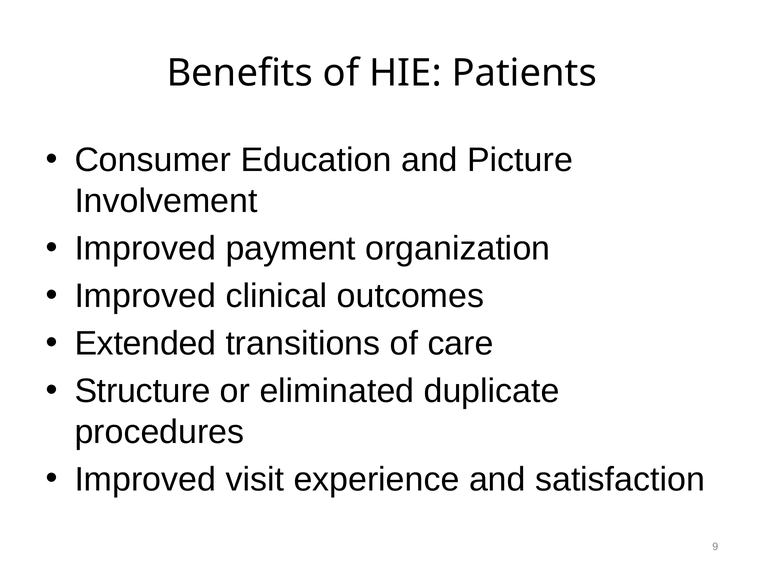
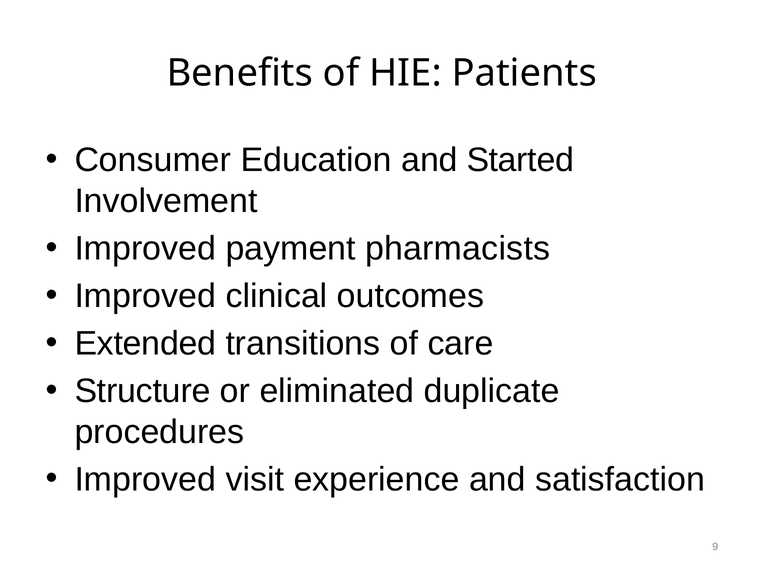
Picture: Picture -> Started
organization: organization -> pharmacists
